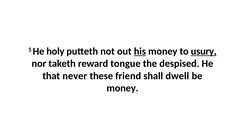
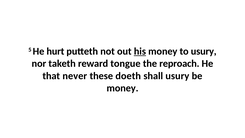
holy: holy -> hurt
usury at (204, 51) underline: present -> none
despised: despised -> reproach
friend: friend -> doeth
shall dwell: dwell -> usury
